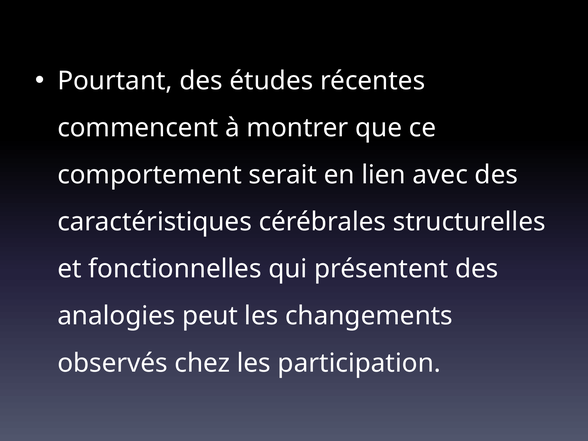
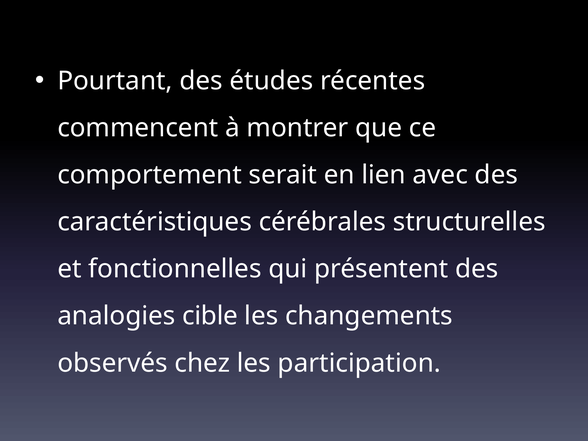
peut: peut -> cible
